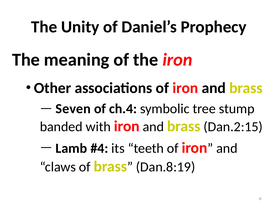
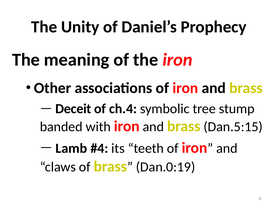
Seven: Seven -> Deceit
Dan.2:15: Dan.2:15 -> Dan.5:15
Dan.8:19: Dan.8:19 -> Dan.0:19
